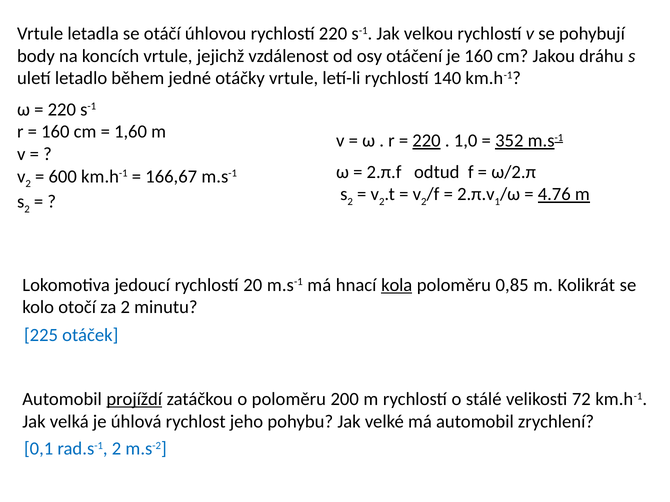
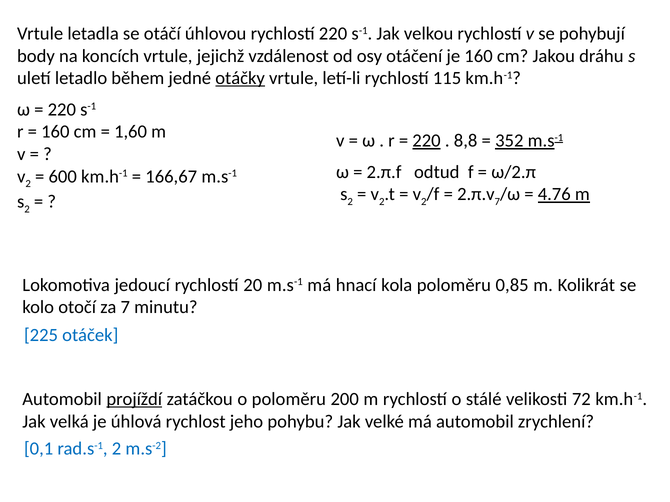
otáčky underline: none -> present
140: 140 -> 115
1,0: 1,0 -> 8,8
1 at (497, 202): 1 -> 7
kola underline: present -> none
za 2: 2 -> 7
